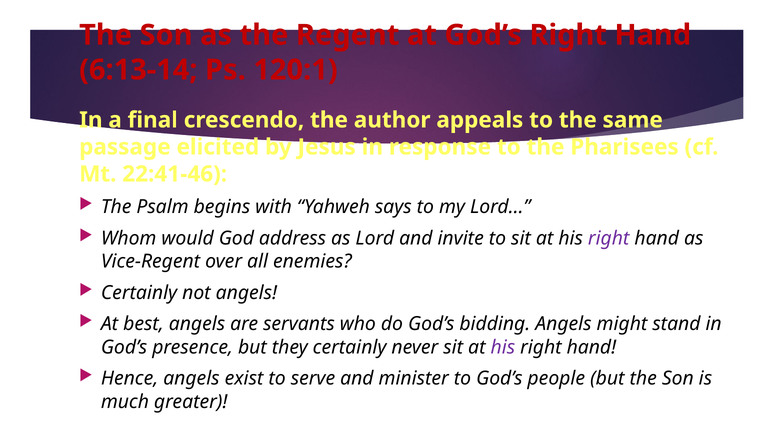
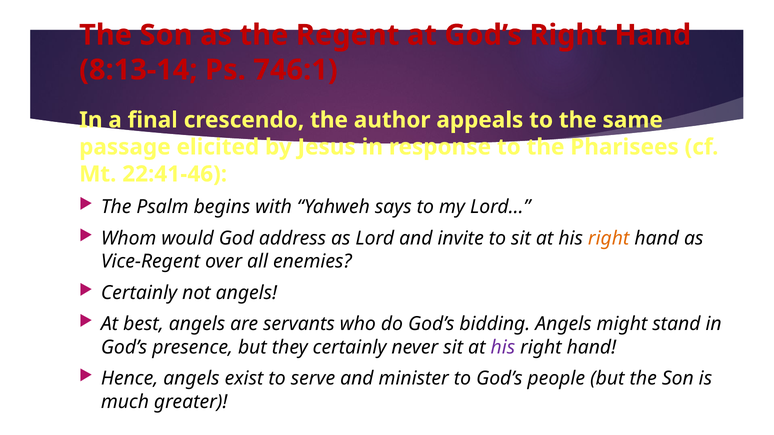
6:13-14: 6:13-14 -> 8:13-14
120:1: 120:1 -> 746:1
right at (609, 238) colour: purple -> orange
